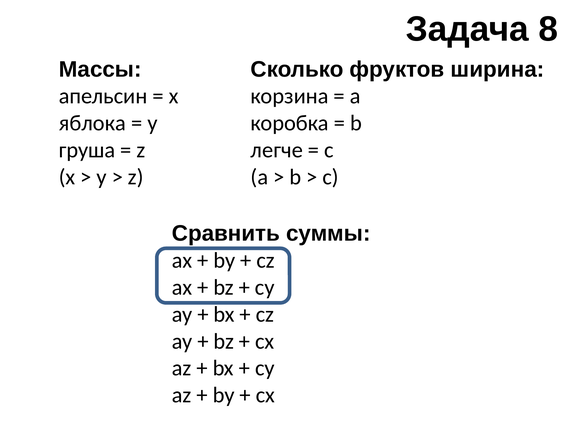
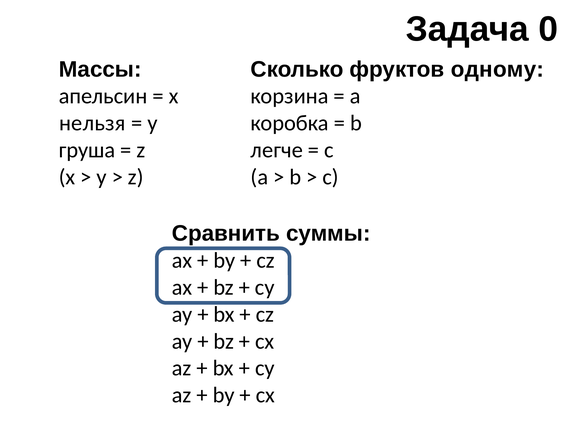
8: 8 -> 0
ширина: ширина -> одному
яблока: яблока -> нельзя
